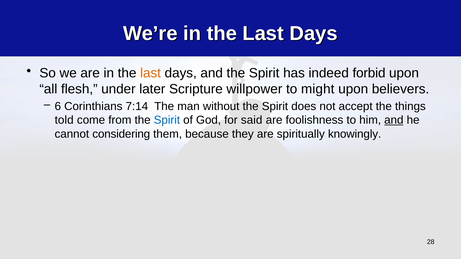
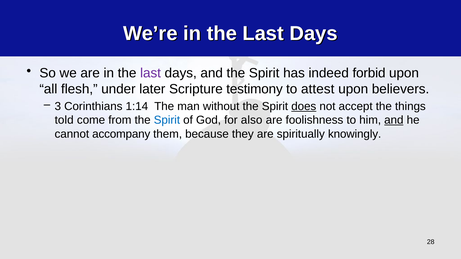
last at (151, 73) colour: orange -> purple
willpower: willpower -> testimony
might: might -> attest
6: 6 -> 3
7:14: 7:14 -> 1:14
does underline: none -> present
said: said -> also
considering: considering -> accompany
